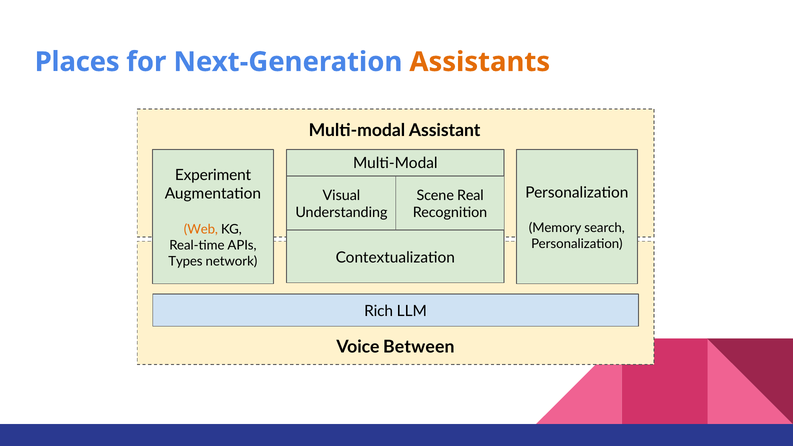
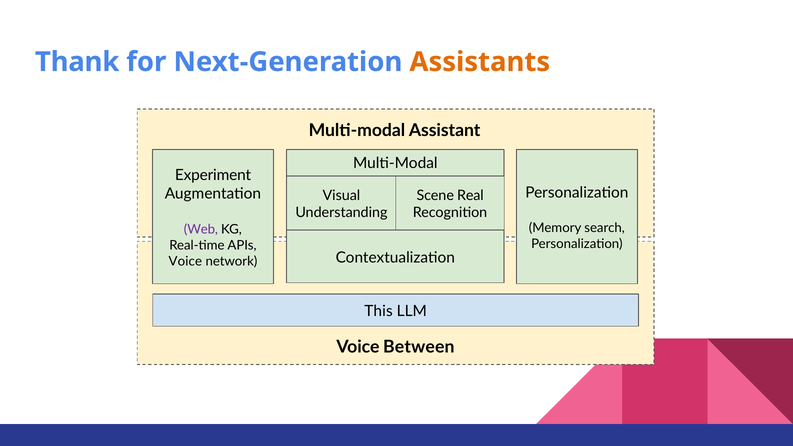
Places: Places -> Thank
Web colour: orange -> purple
Types at (185, 261): Types -> Voice
Rich: Rich -> This
